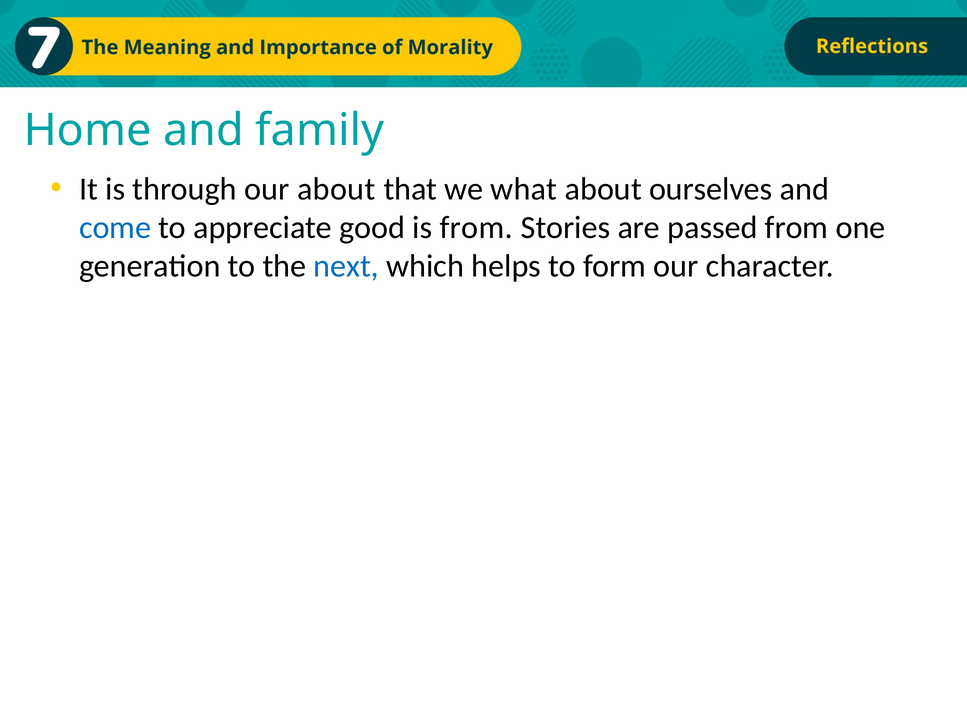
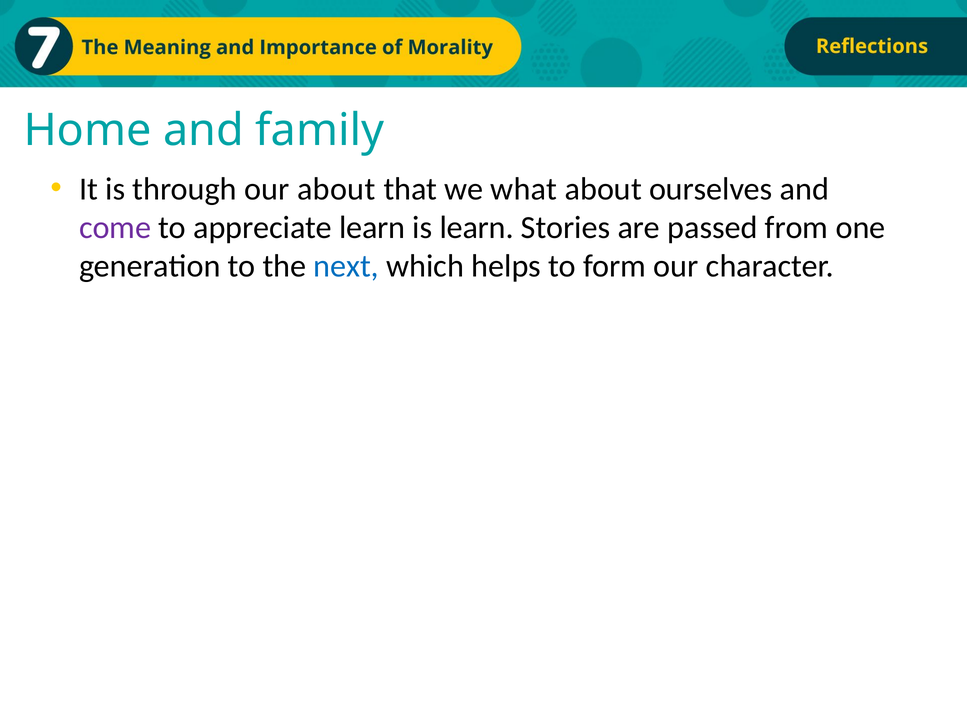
come colour: blue -> purple
appreciate good: good -> learn
is from: from -> learn
